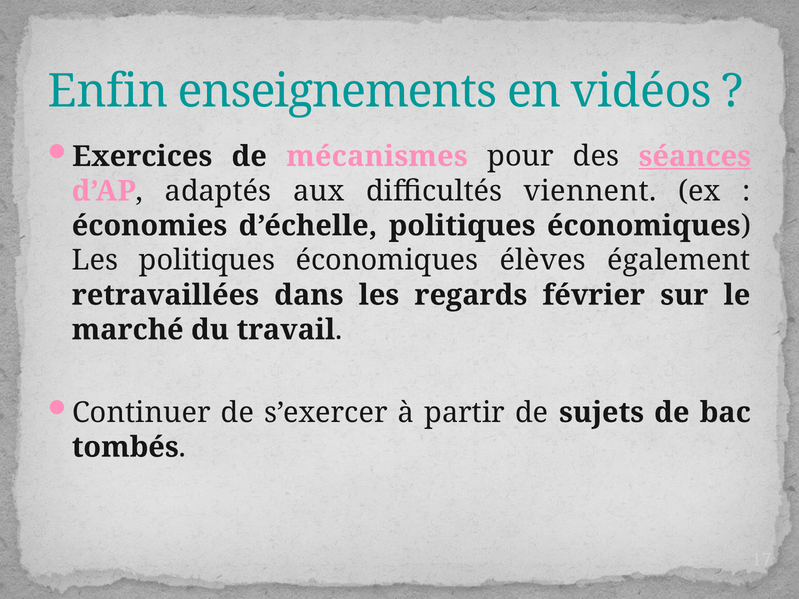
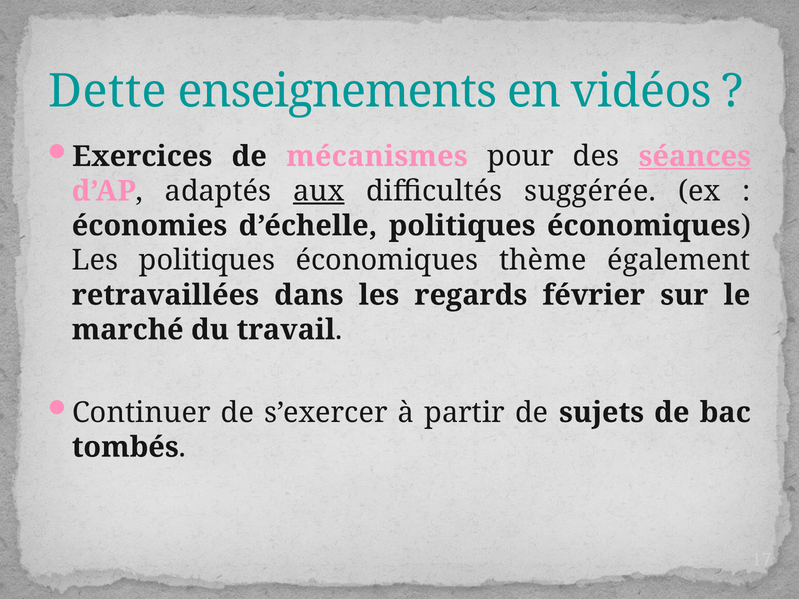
Enfin: Enfin -> Dette
aux underline: none -> present
viennent: viennent -> suggérée
élèves: élèves -> thème
